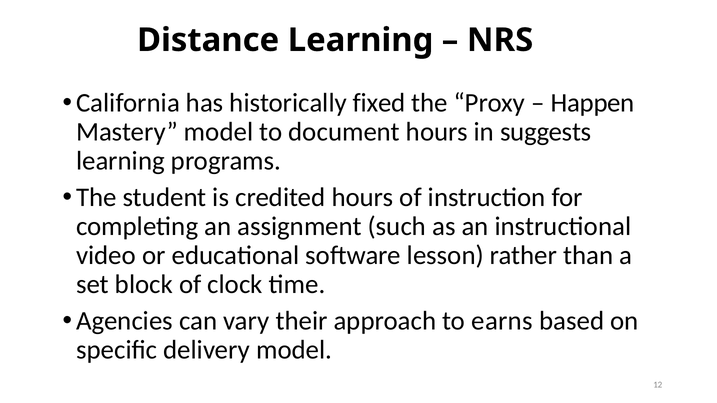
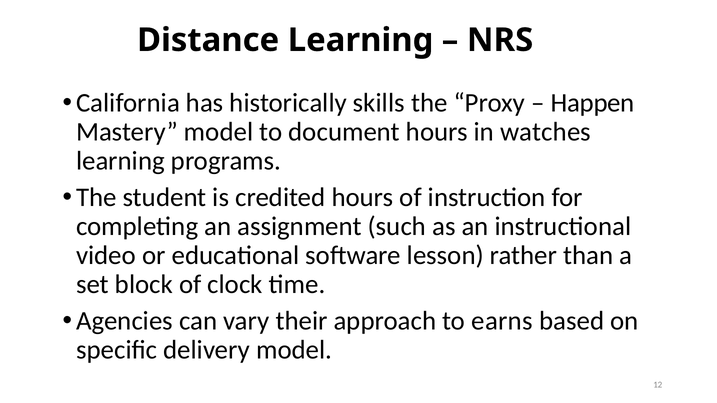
fixed: fixed -> skills
suggests: suggests -> watches
